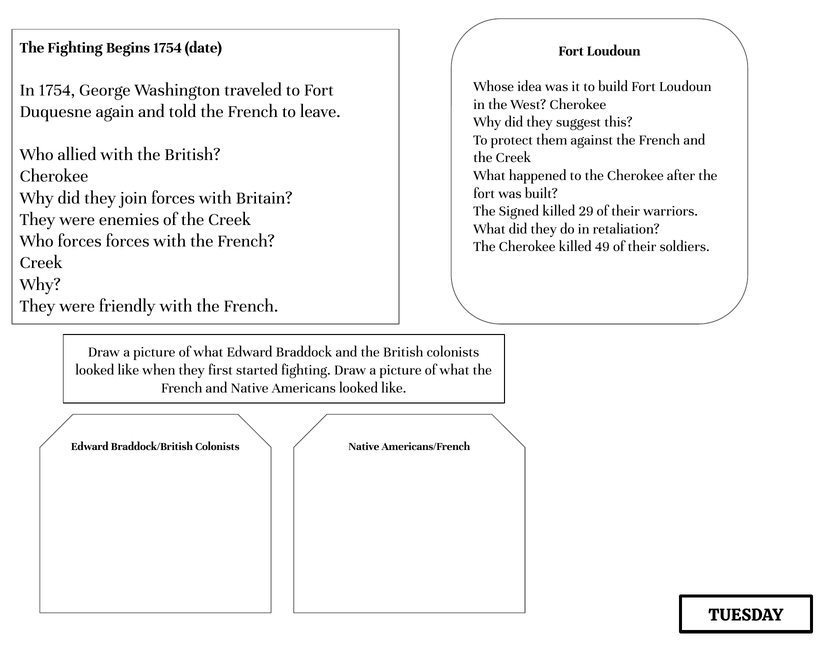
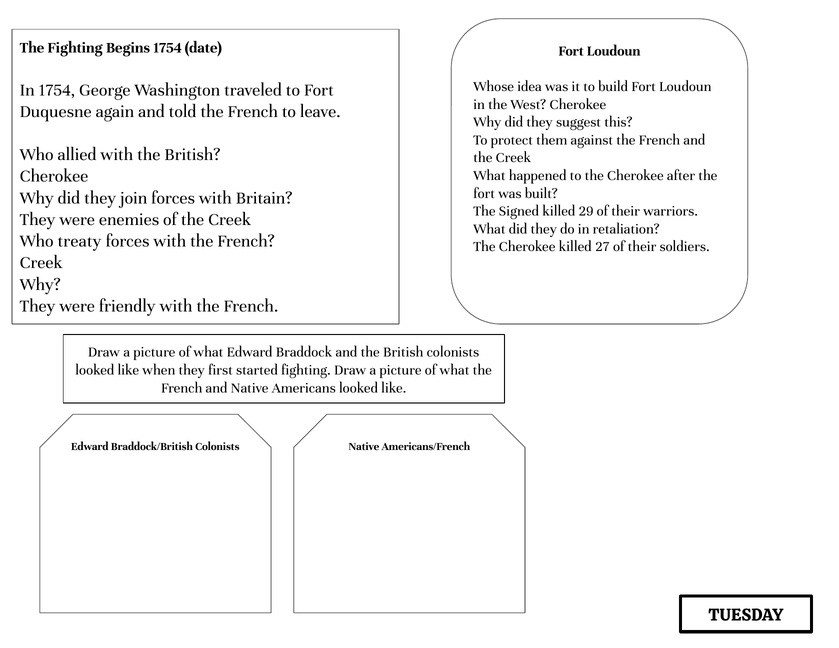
Who forces: forces -> treaty
49: 49 -> 27
